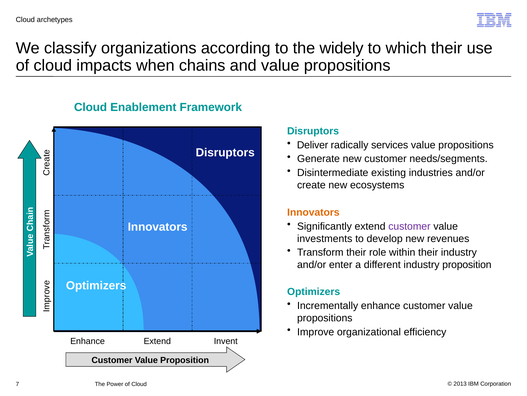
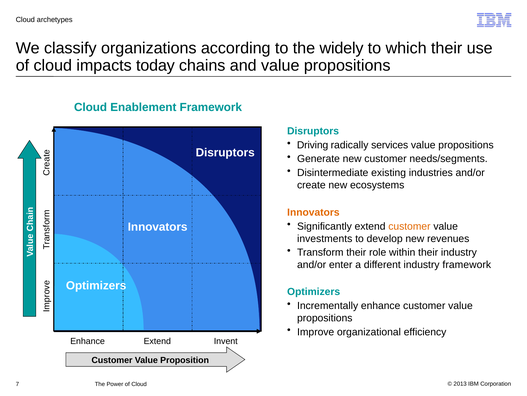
when: when -> today
Deliver: Deliver -> Driving
customer at (409, 226) colour: purple -> orange
industry proposition: proposition -> framework
